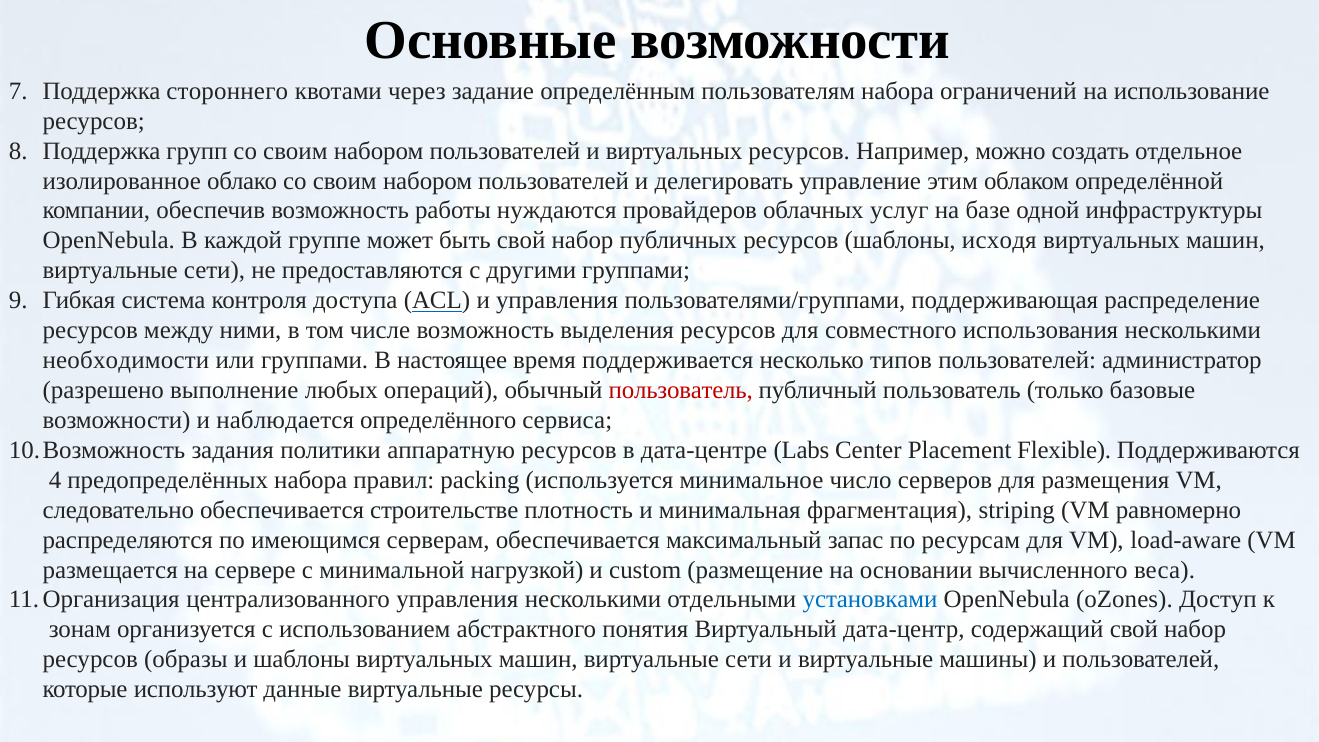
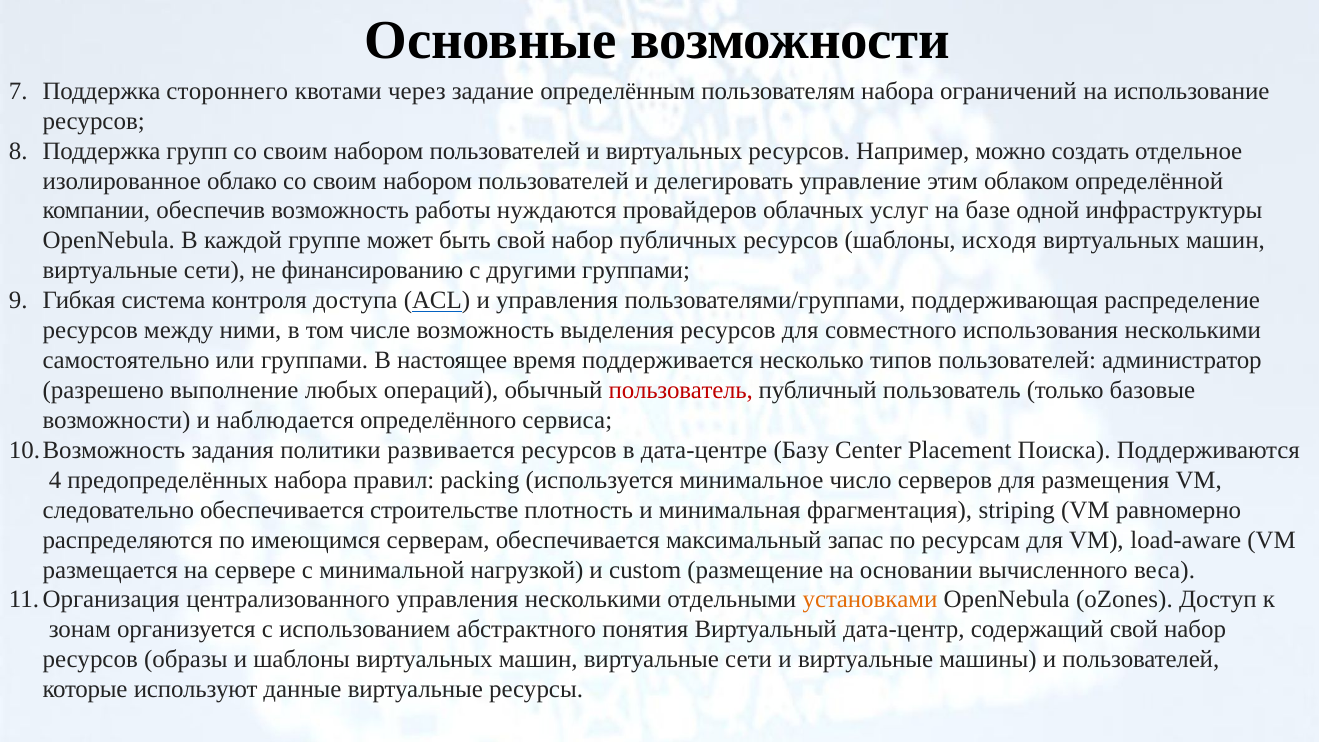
предоставляются: предоставляются -> финансированию
необходимости: необходимости -> самостоятельно
аппаратную: аппаратную -> развивается
Labs: Labs -> Базу
Flexible: Flexible -> Поиска
установками colour: blue -> orange
